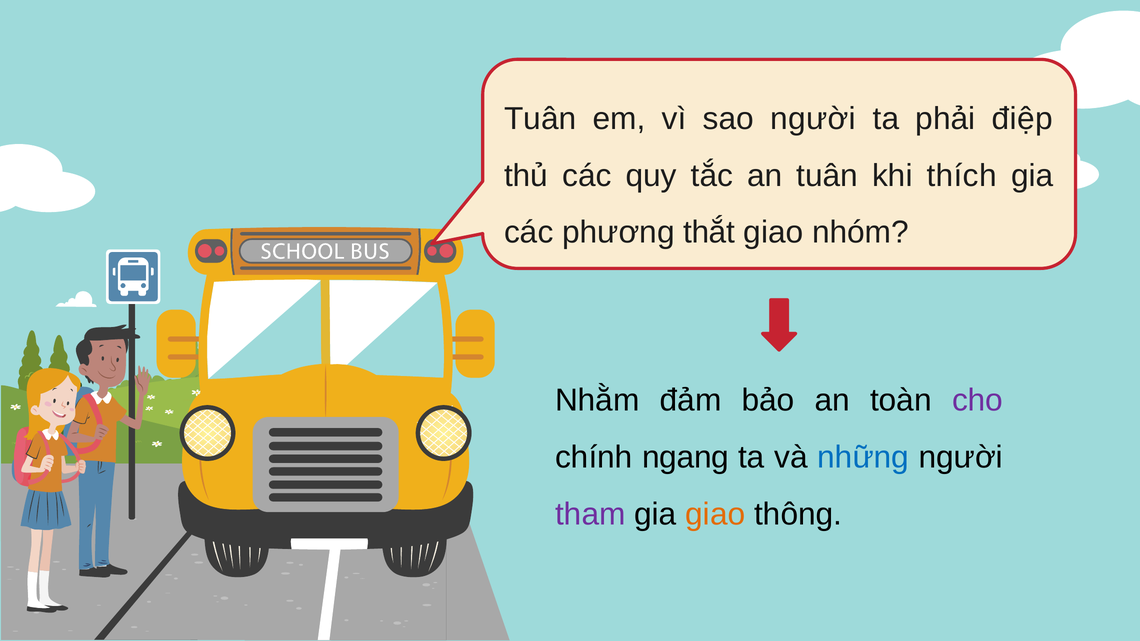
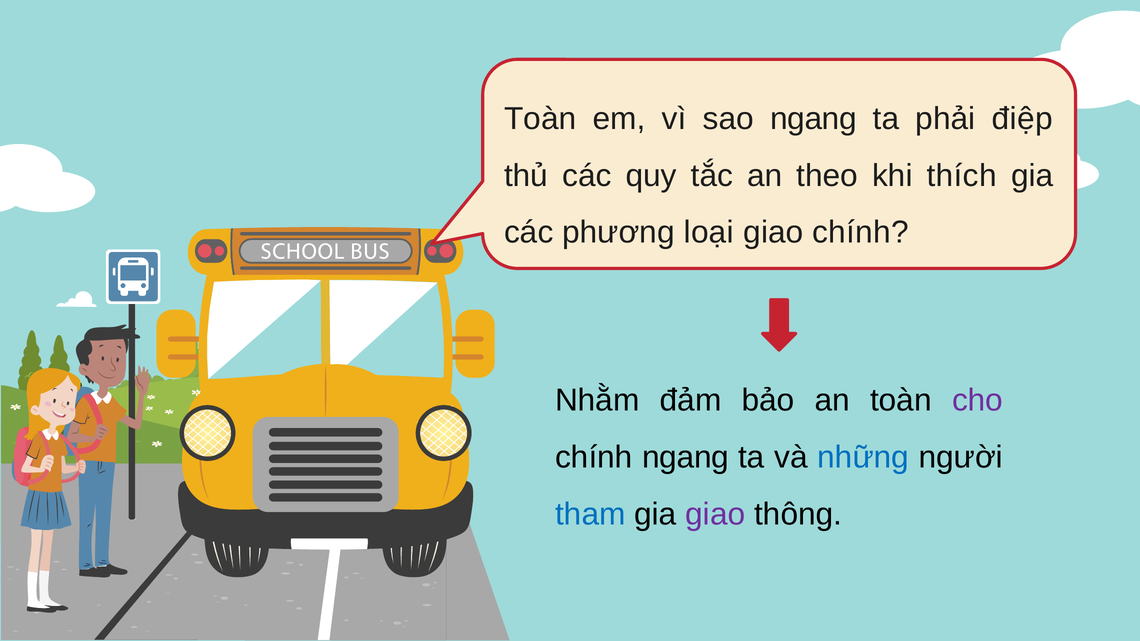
Tuân at (540, 119): Tuân -> Toàn
sao người: người -> ngang
an tuân: tuân -> theo
thắt: thắt -> loại
giao nhóm: nhóm -> chính
tham colour: purple -> blue
giao at (715, 514) colour: orange -> purple
